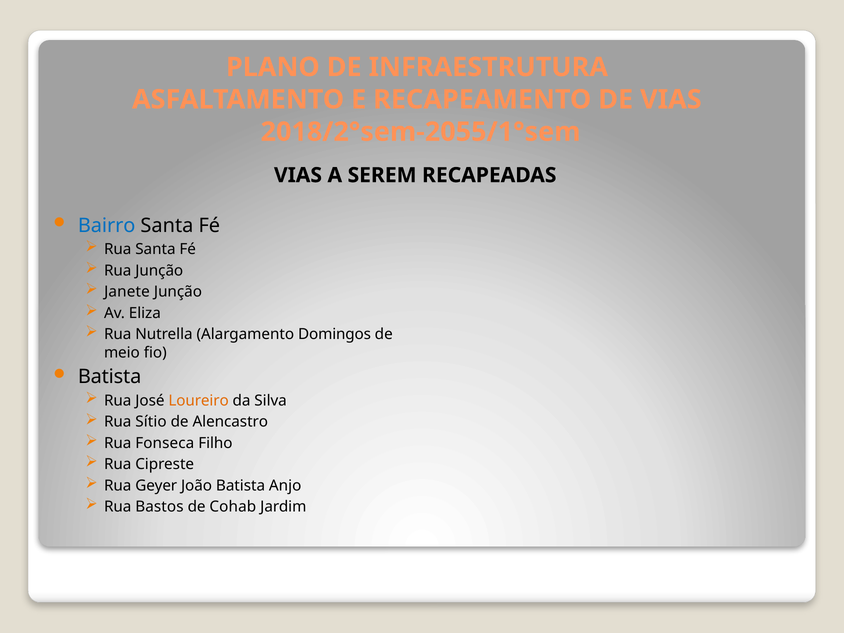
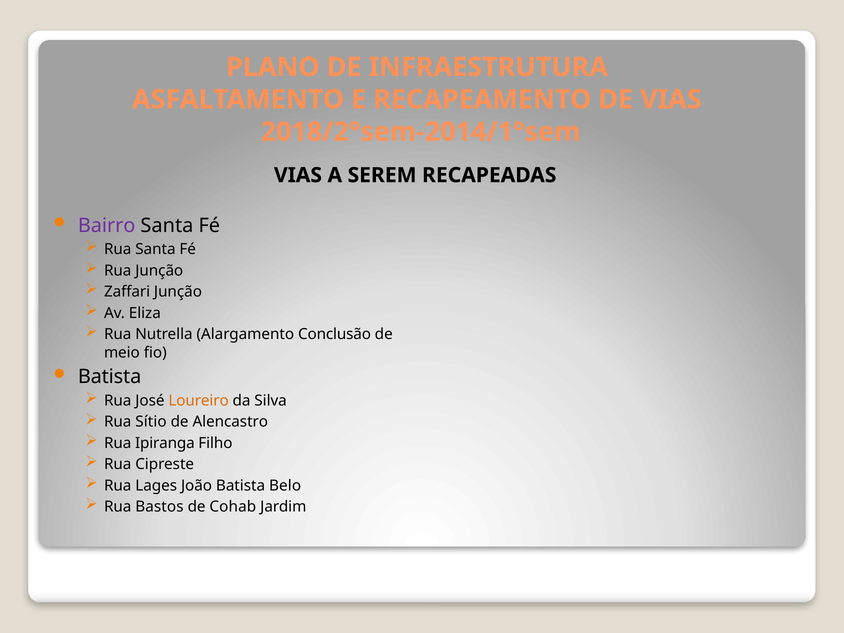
2018/2°sem-2055/1°sem: 2018/2°sem-2055/1°sem -> 2018/2°sem-2014/1°sem
Bairro colour: blue -> purple
Janete: Janete -> Zaffari
Domingos: Domingos -> Conclusão
Fonseca: Fonseca -> Ipiranga
Geyer: Geyer -> Lages
Anjo: Anjo -> Belo
